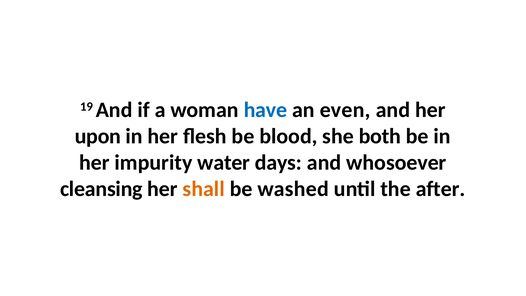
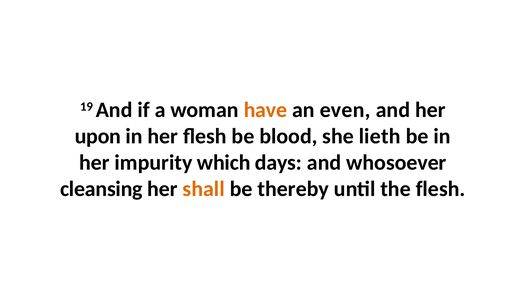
have colour: blue -> orange
both: both -> lieth
water: water -> which
washed: washed -> thereby
the after: after -> flesh
